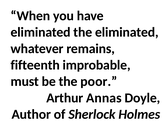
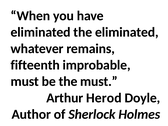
the poor: poor -> must
Annas: Annas -> Herod
